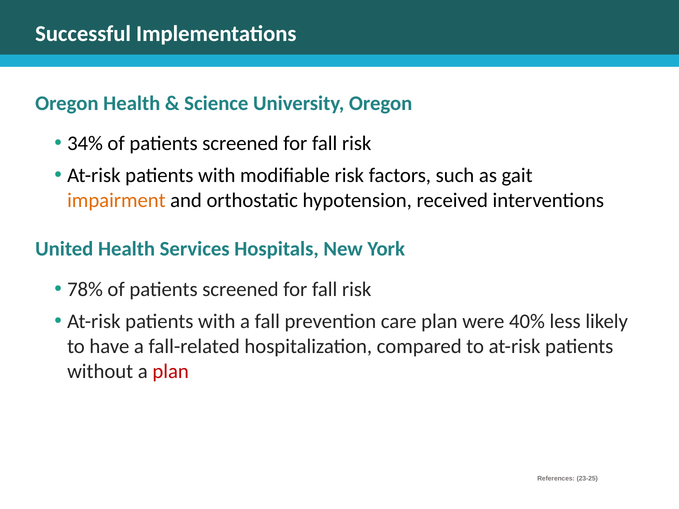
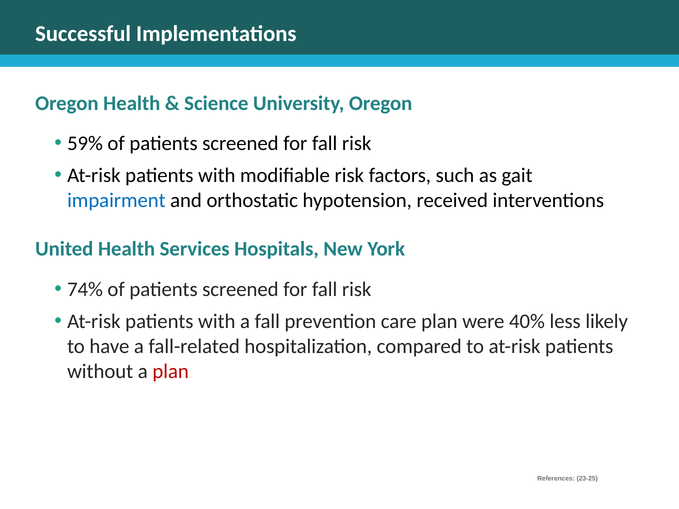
34%: 34% -> 59%
impairment colour: orange -> blue
78%: 78% -> 74%
